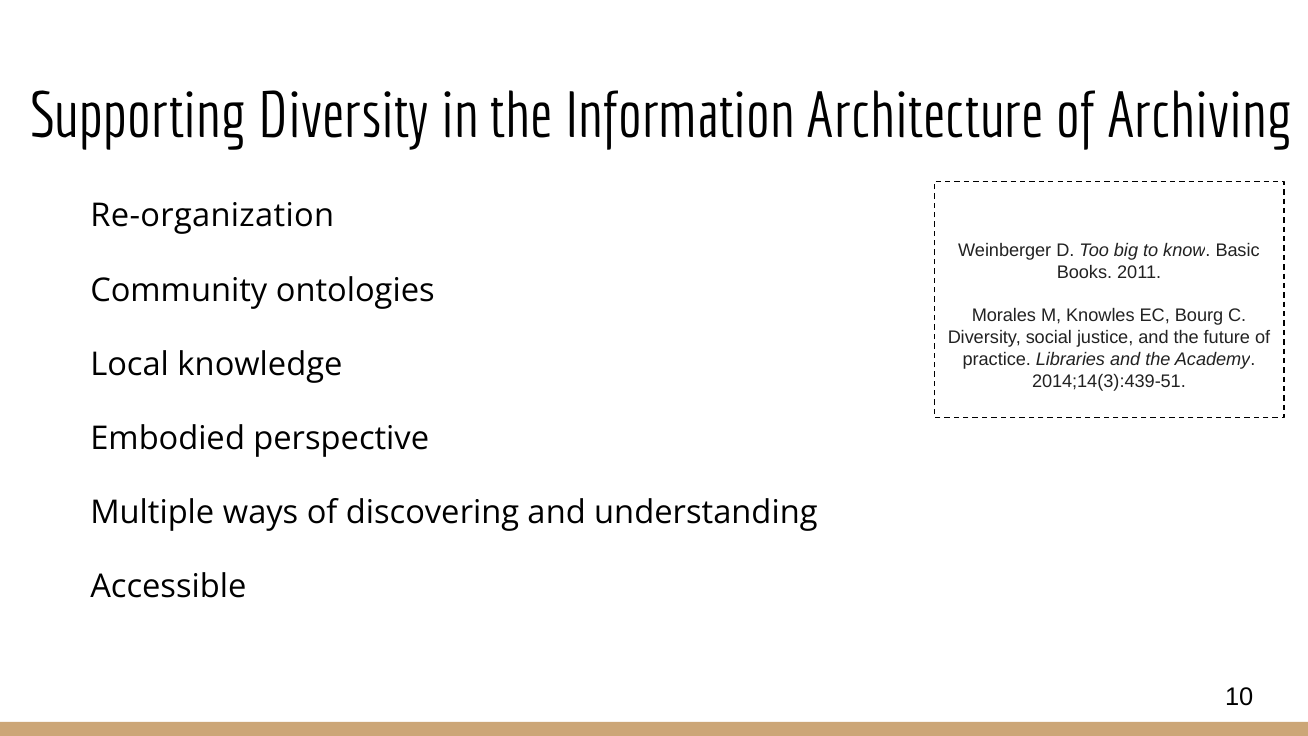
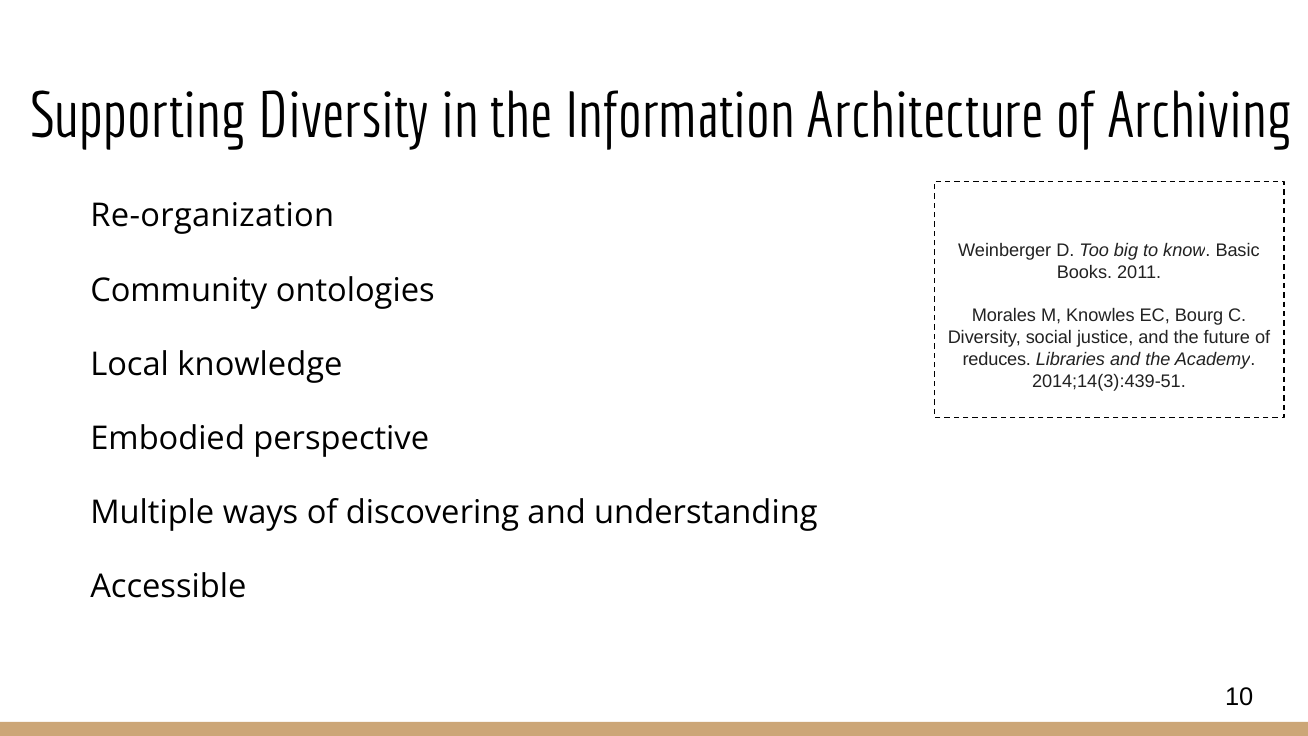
practice: practice -> reduces
